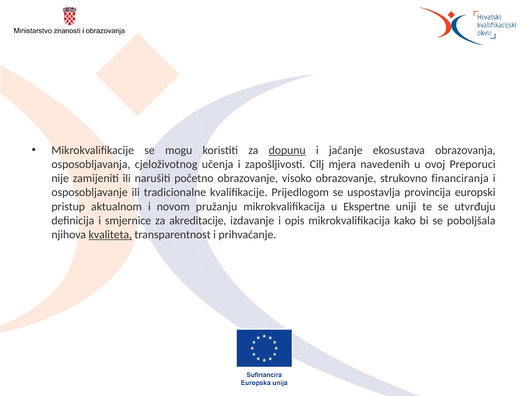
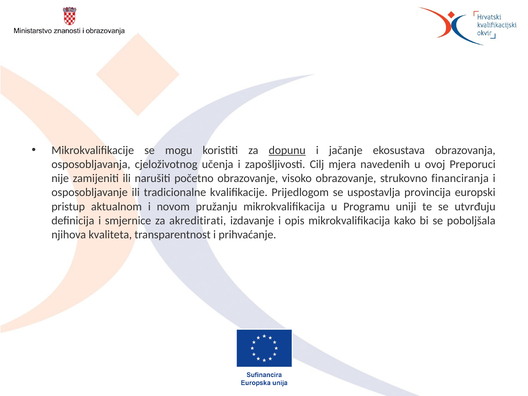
Ekspertne: Ekspertne -> Programu
akreditacije: akreditacije -> akreditirati
kvaliteta underline: present -> none
